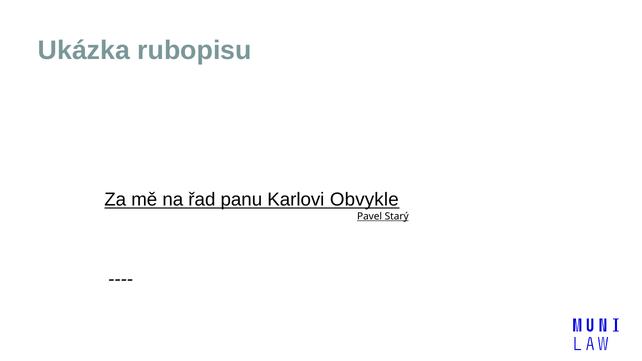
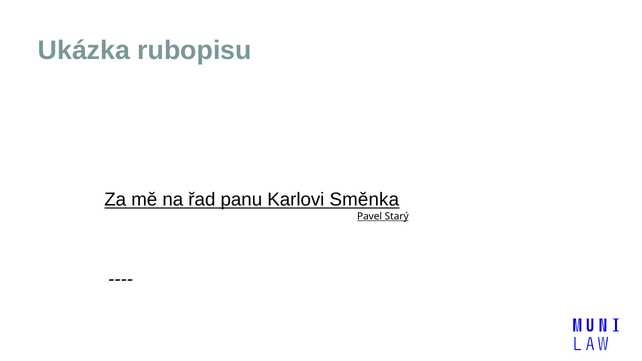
Obvykle: Obvykle -> Směnka
